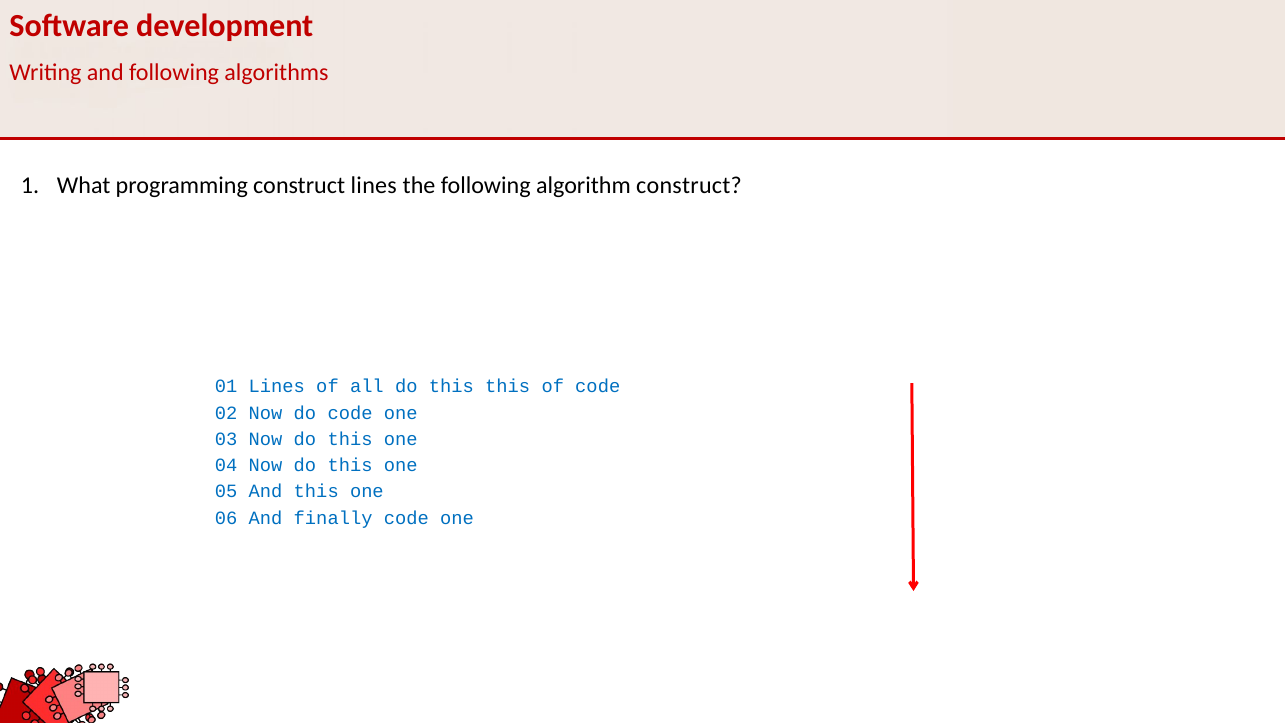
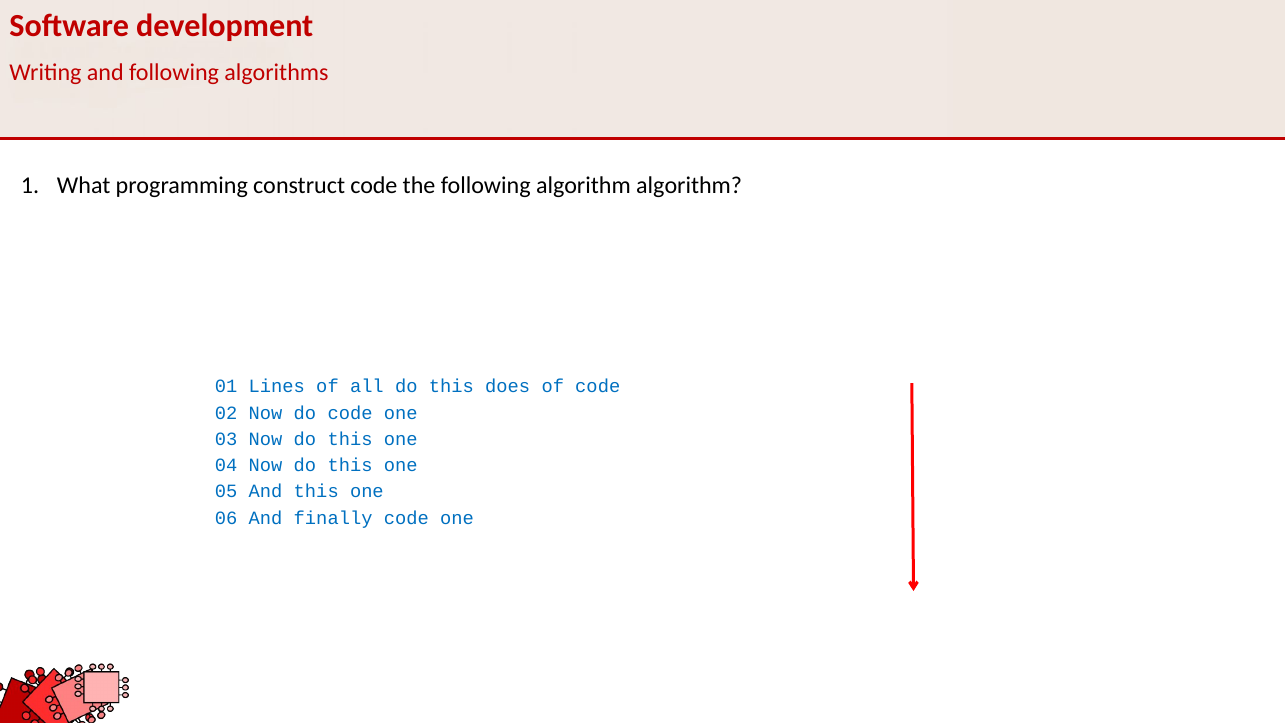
construct lines: lines -> code
algorithm construct: construct -> algorithm
this this: this -> does
